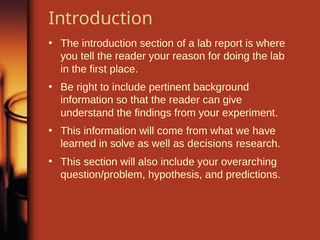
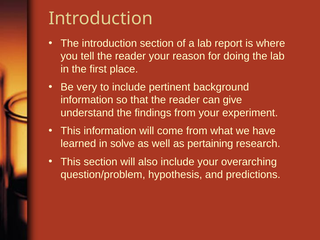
right: right -> very
decisions: decisions -> pertaining
